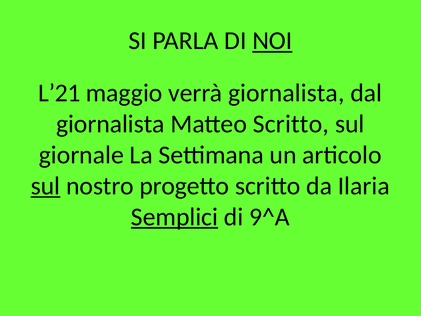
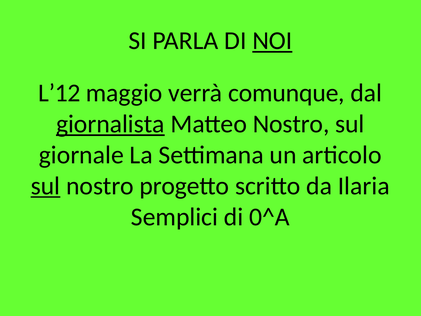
L’21: L’21 -> L’12
verrà giornalista: giornalista -> comunque
giornalista at (110, 124) underline: none -> present
Matteo Scritto: Scritto -> Nostro
Semplici underline: present -> none
9^A: 9^A -> 0^A
